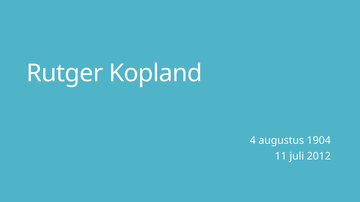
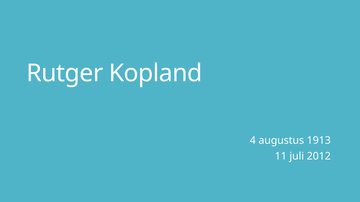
1904: 1904 -> 1913
